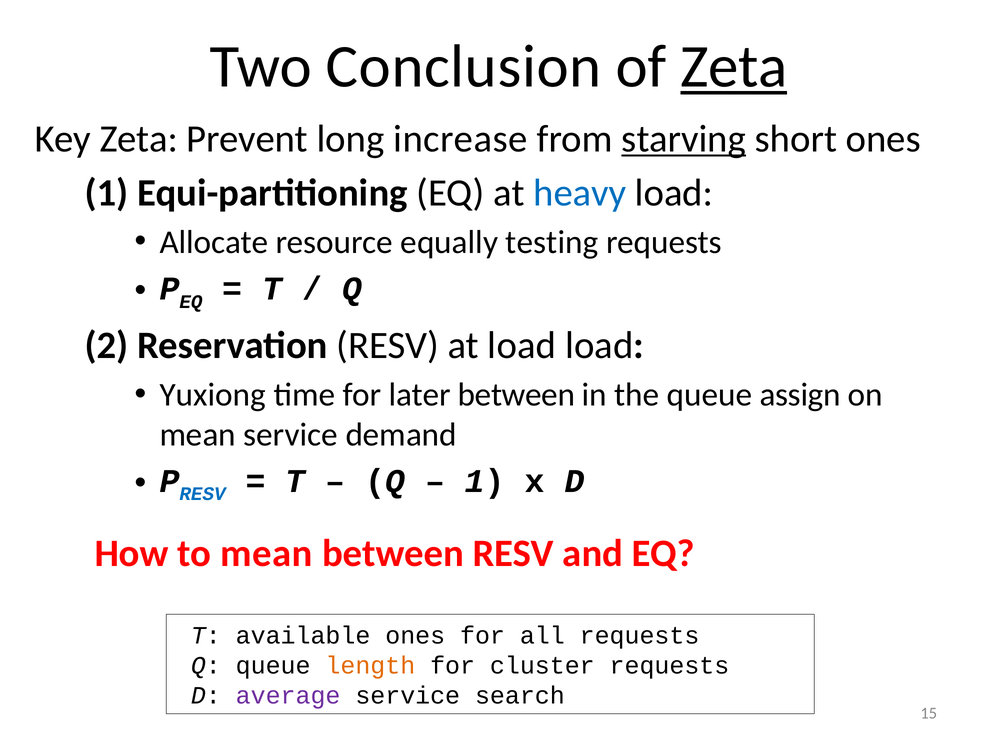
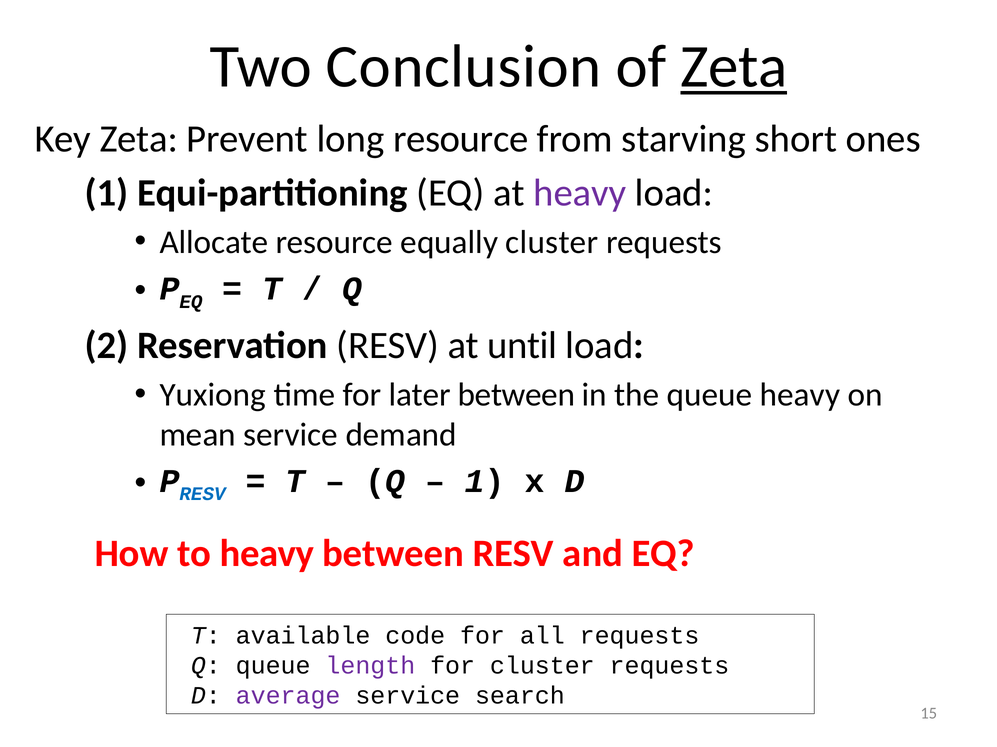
long increase: increase -> resource
starving underline: present -> none
heavy at (580, 193) colour: blue -> purple
equally testing: testing -> cluster
at load: load -> until
queue assign: assign -> heavy
to mean: mean -> heavy
available ones: ones -> code
length colour: orange -> purple
